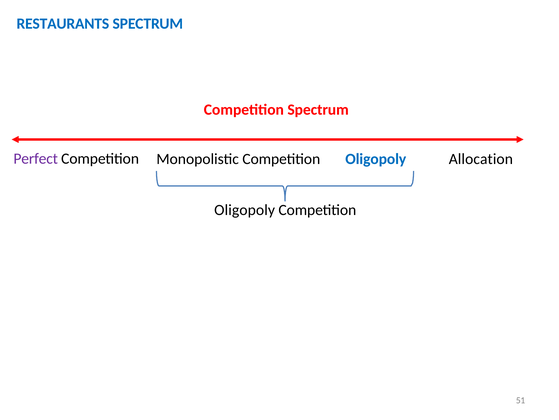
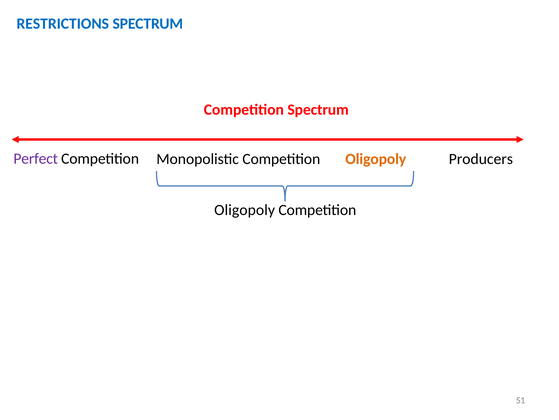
RESTAURANTS: RESTAURANTS -> RESTRICTIONS
Allocation: Allocation -> Producers
Oligopoly at (376, 159) colour: blue -> orange
